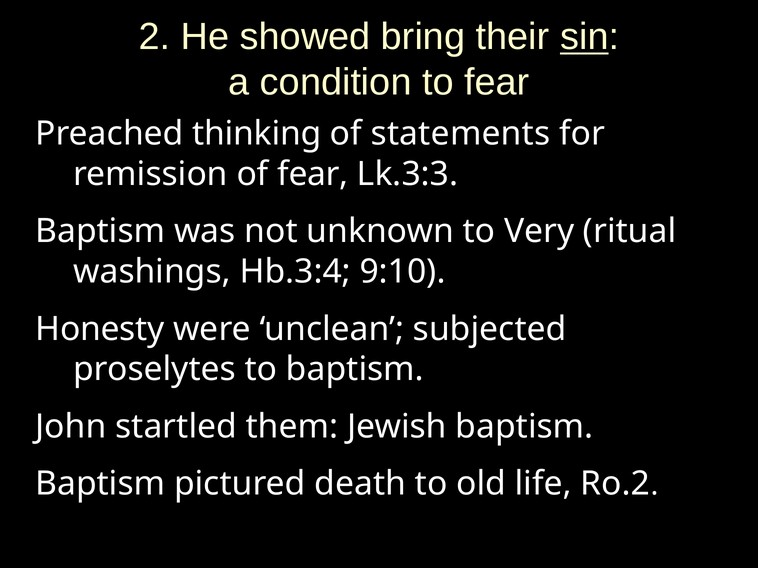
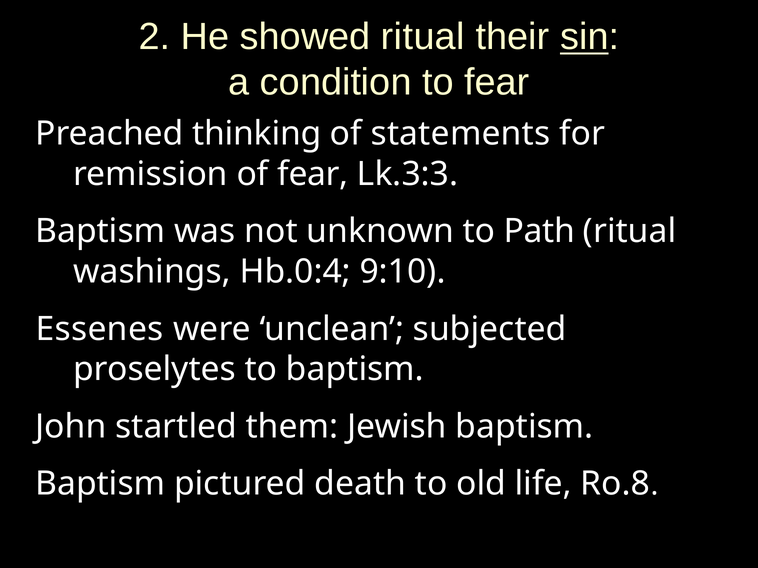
showed bring: bring -> ritual
Very: Very -> Path
Hb.3:4: Hb.3:4 -> Hb.0:4
Honesty: Honesty -> Essenes
Ro.2: Ro.2 -> Ro.8
